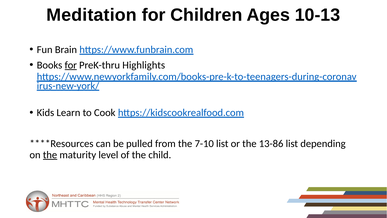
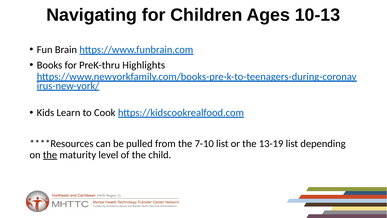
Meditation: Meditation -> Navigating
for at (71, 65) underline: present -> none
13-86: 13-86 -> 13-19
